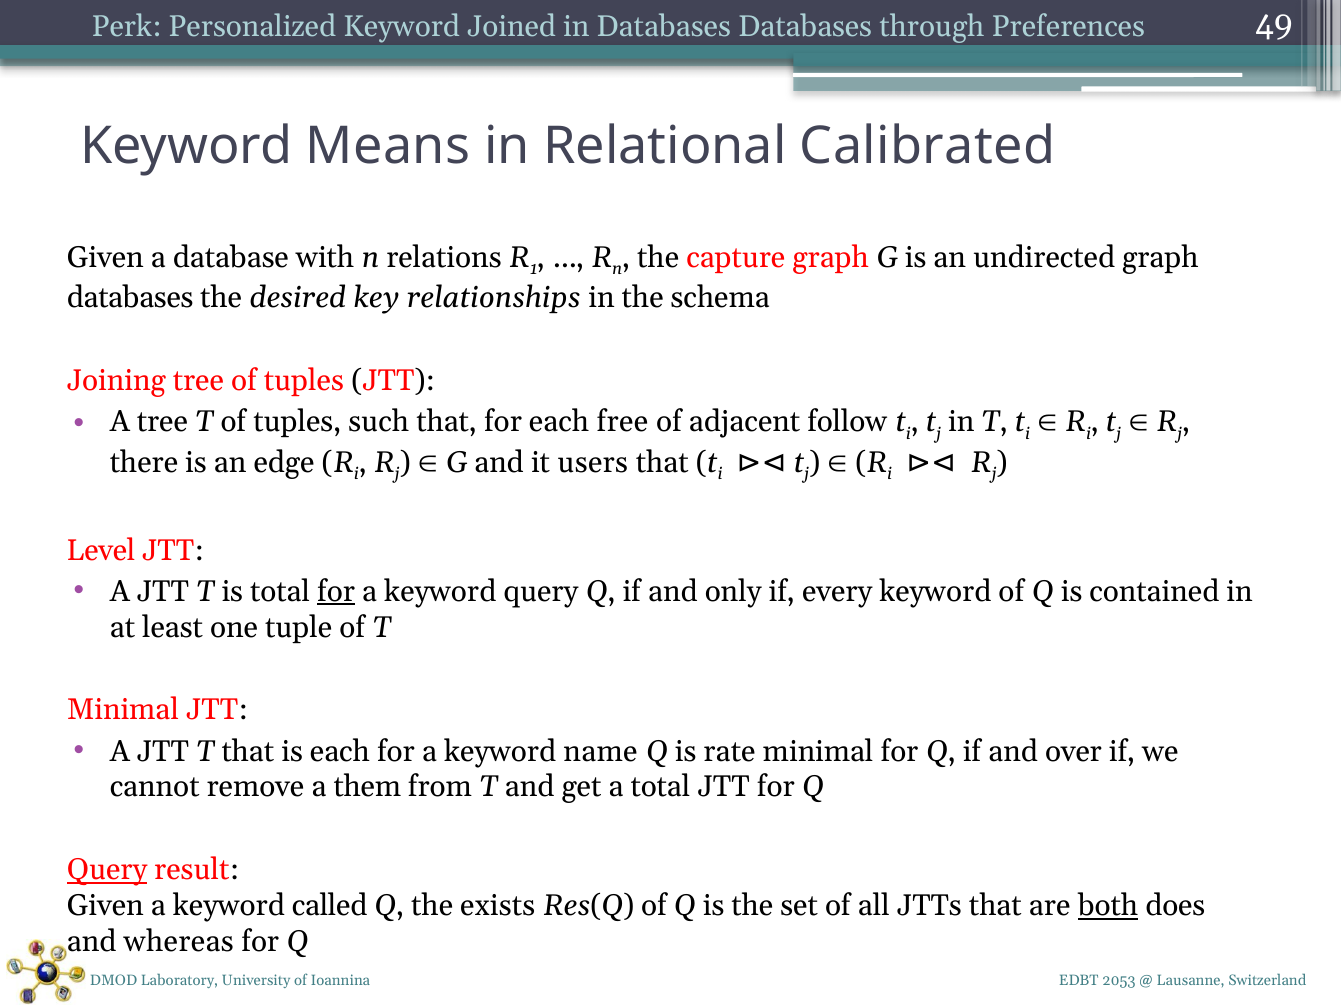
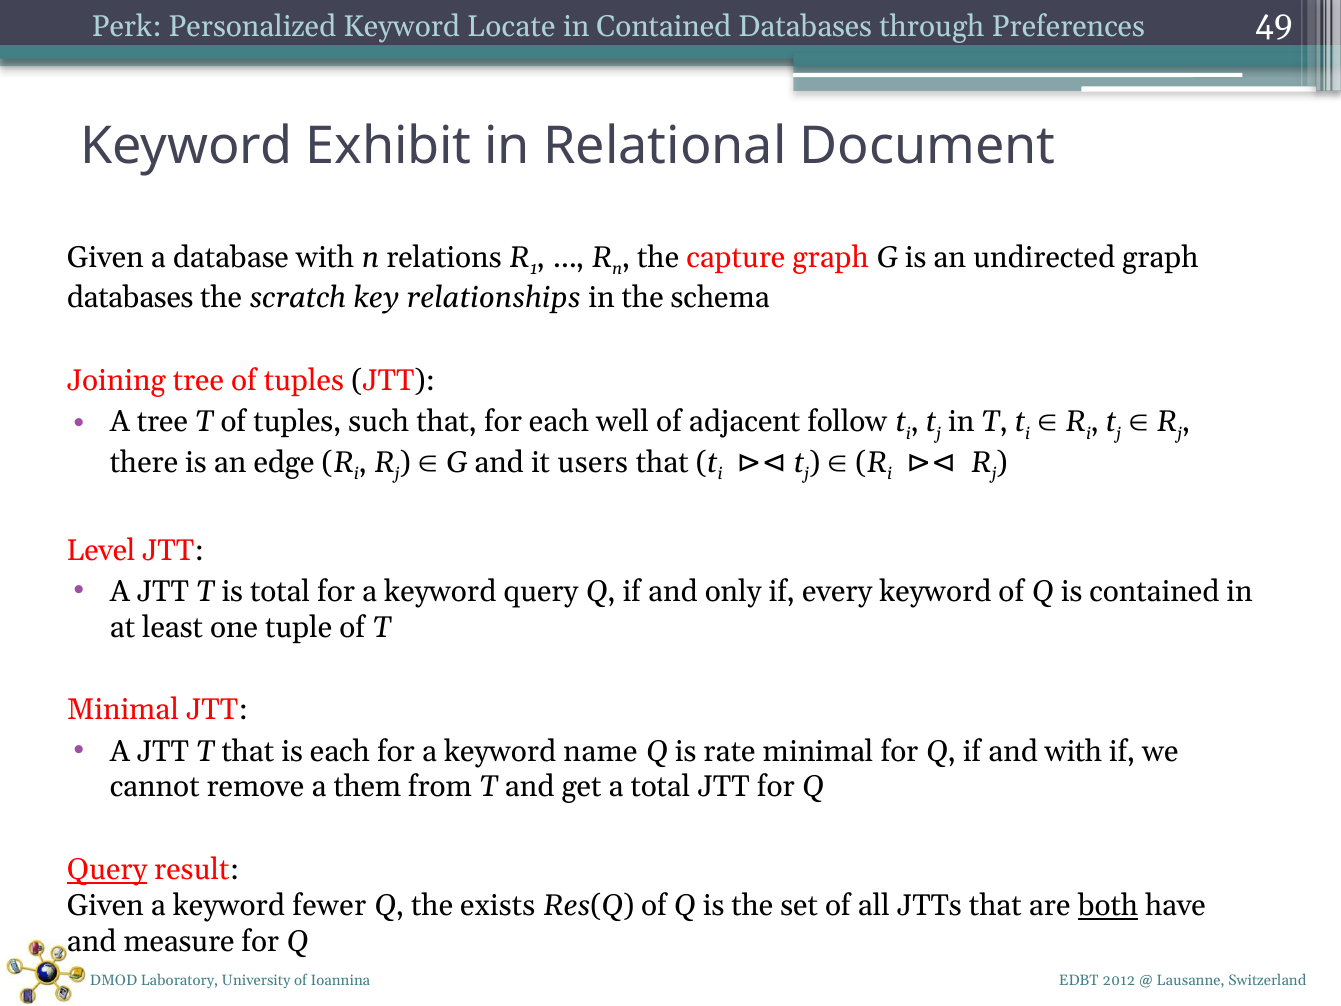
Joined: Joined -> Locate
in Databases: Databases -> Contained
Means: Means -> Exhibit
Calibrated: Calibrated -> Document
desired: desired -> scratch
free: free -> well
for at (336, 591) underline: present -> none
and over: over -> with
called: called -> fewer
does: does -> have
whereas: whereas -> measure
2053: 2053 -> 2012
